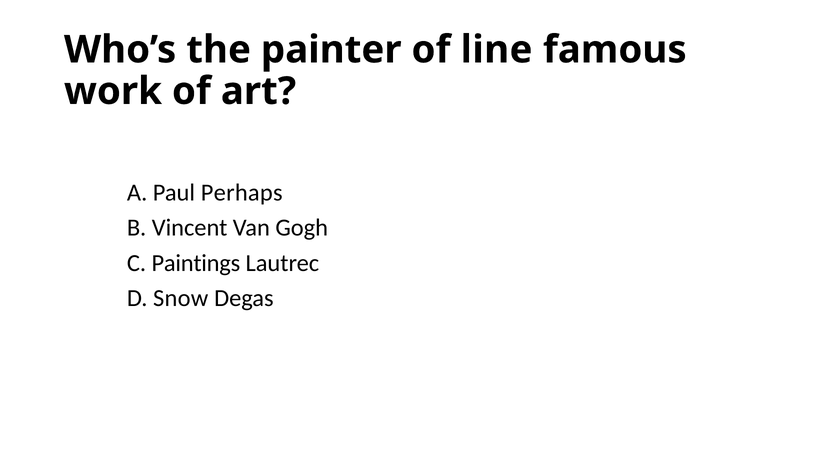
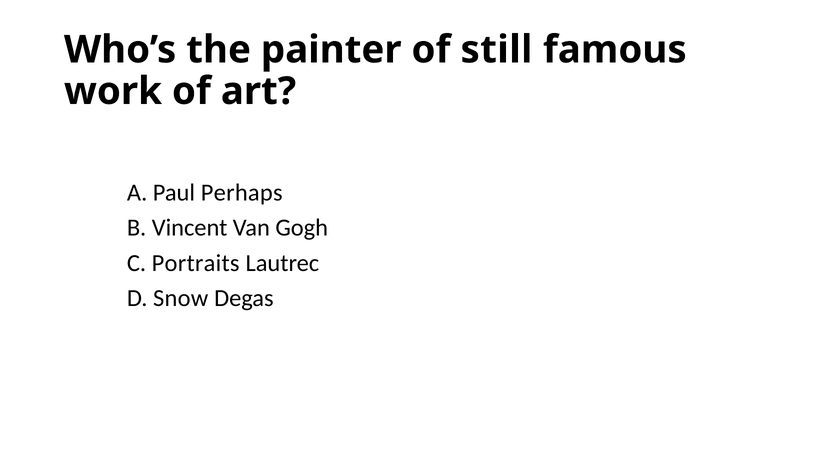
line: line -> still
Paintings: Paintings -> Portraits
